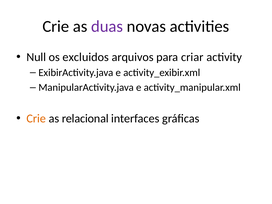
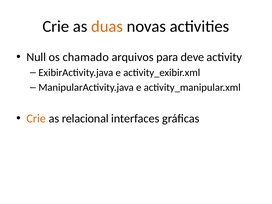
duas colour: purple -> orange
excluidos: excluidos -> chamado
criar: criar -> deve
